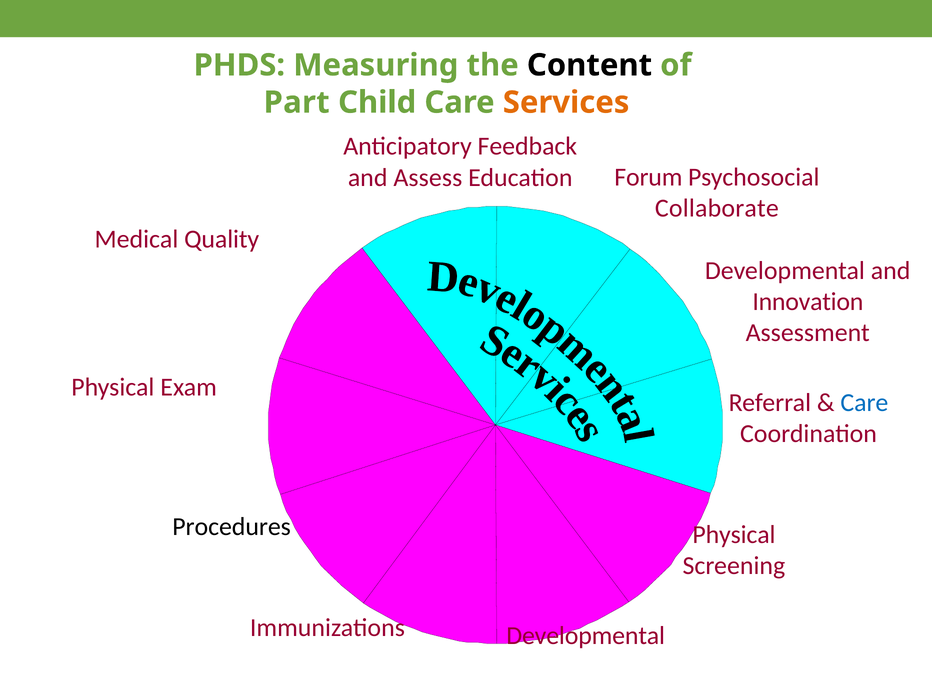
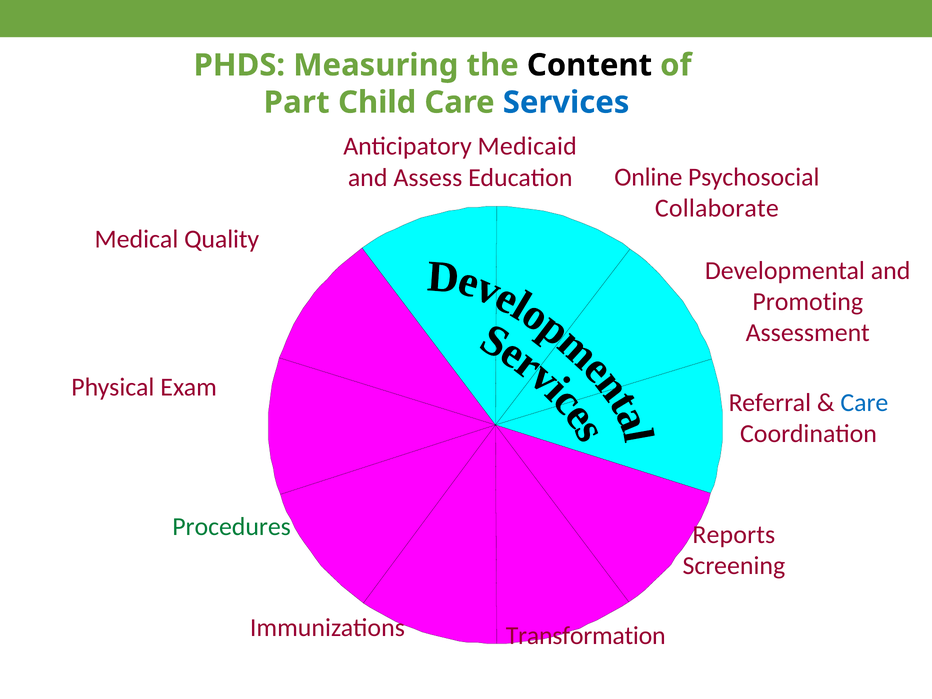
Services colour: orange -> blue
Feedback: Feedback -> Medicaid
Forum: Forum -> Online
Innovation: Innovation -> Promoting
Procedures colour: black -> green
Physical at (734, 535): Physical -> Reports
Developmental at (586, 636): Developmental -> Transformation
